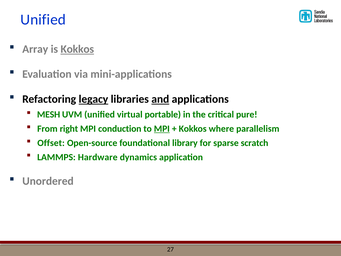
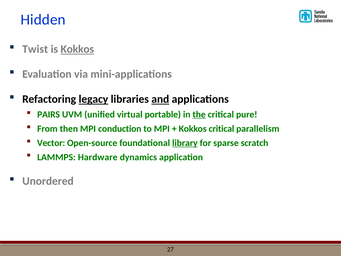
Unified at (43, 20): Unified -> Hidden
Array: Array -> Twist
MESH: MESH -> PAIRS
the underline: none -> present
right: right -> then
MPI at (162, 129) underline: present -> none
Kokkos where: where -> critical
Offset: Offset -> Vector
library underline: none -> present
